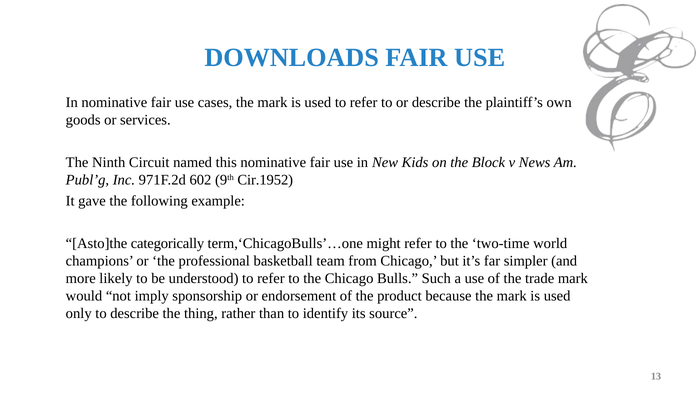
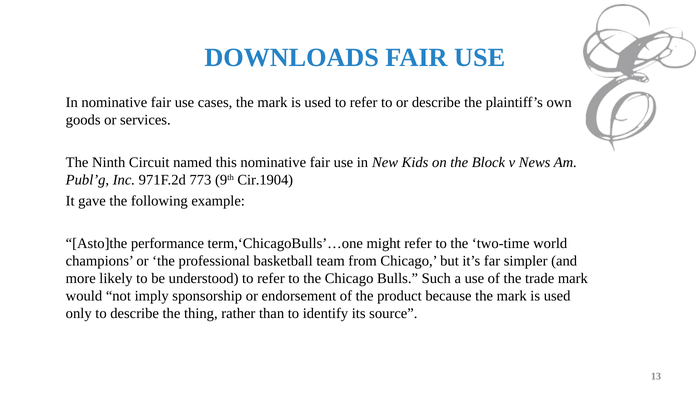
602: 602 -> 773
Cir.1952: Cir.1952 -> Cir.1904
categorically: categorically -> performance
